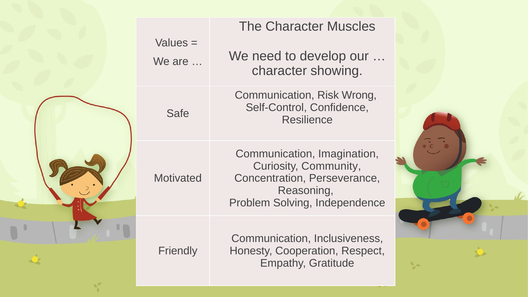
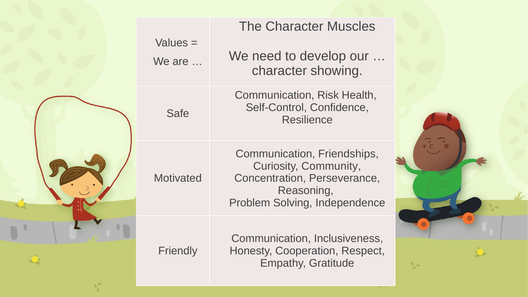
Wrong: Wrong -> Health
Imagination: Imagination -> Friendships
